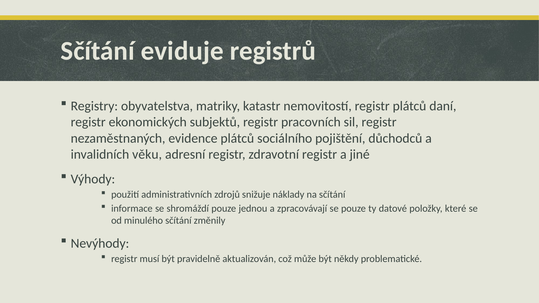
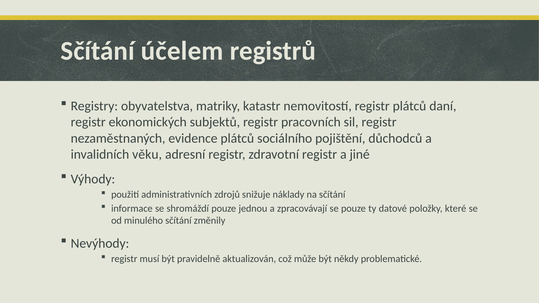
eviduje: eviduje -> účelem
